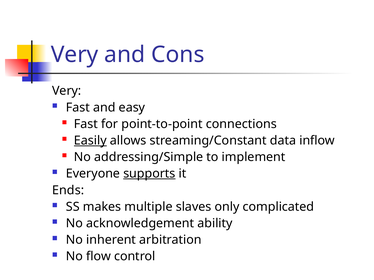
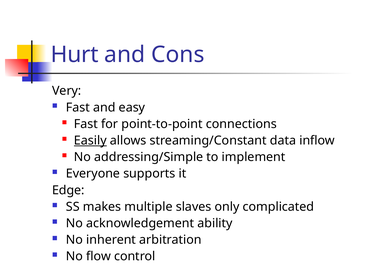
Very at (75, 55): Very -> Hurt
supports underline: present -> none
Ends: Ends -> Edge
